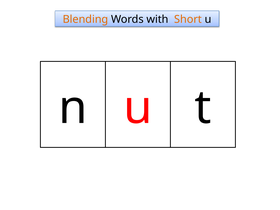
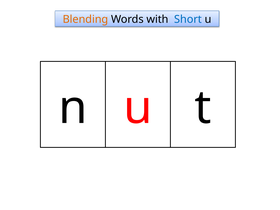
Short colour: orange -> blue
